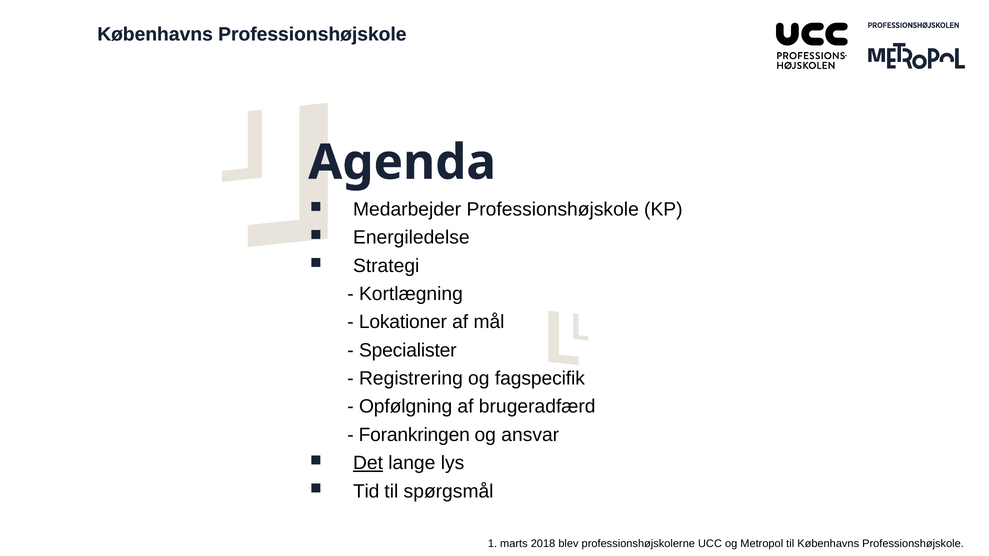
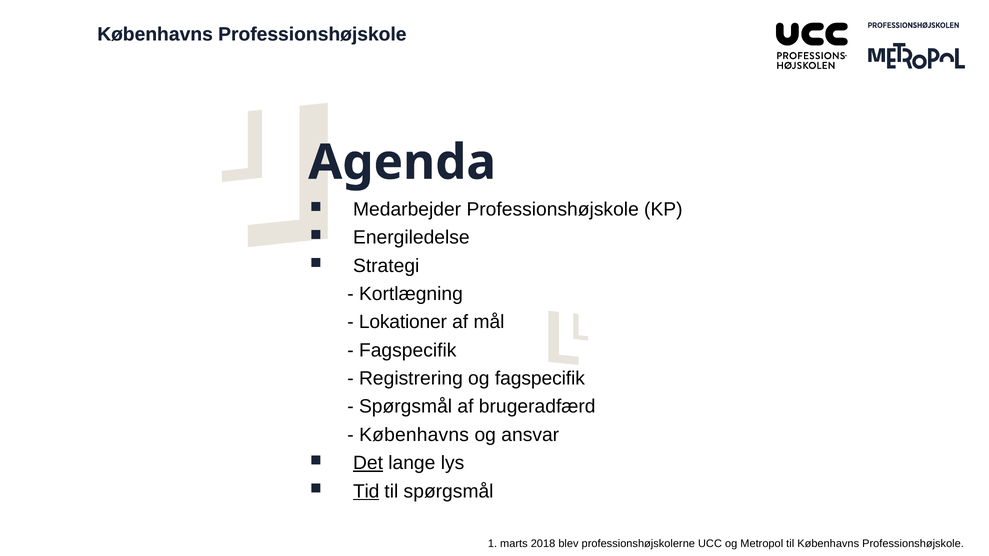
Specialister at (408, 351): Specialister -> Fagspecifik
Opfølgning at (406, 407): Opfølgning -> Spørgsmål
Forankringen at (414, 435): Forankringen -> Københavns
Tid underline: none -> present
